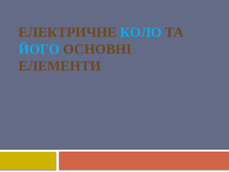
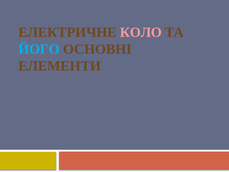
КОЛО colour: light blue -> pink
